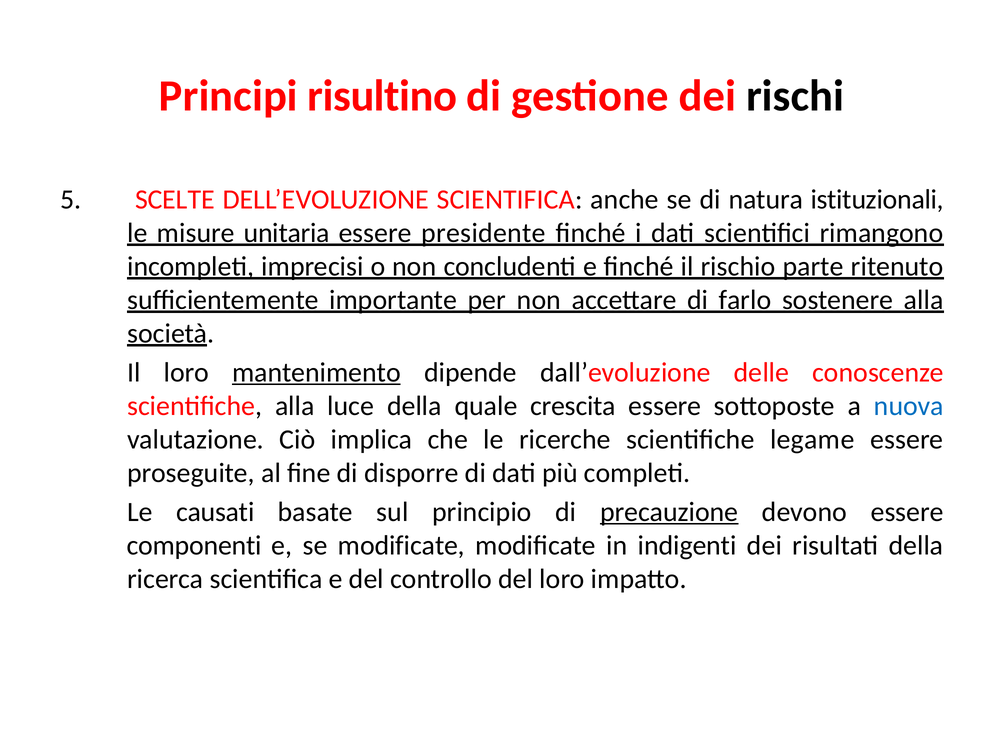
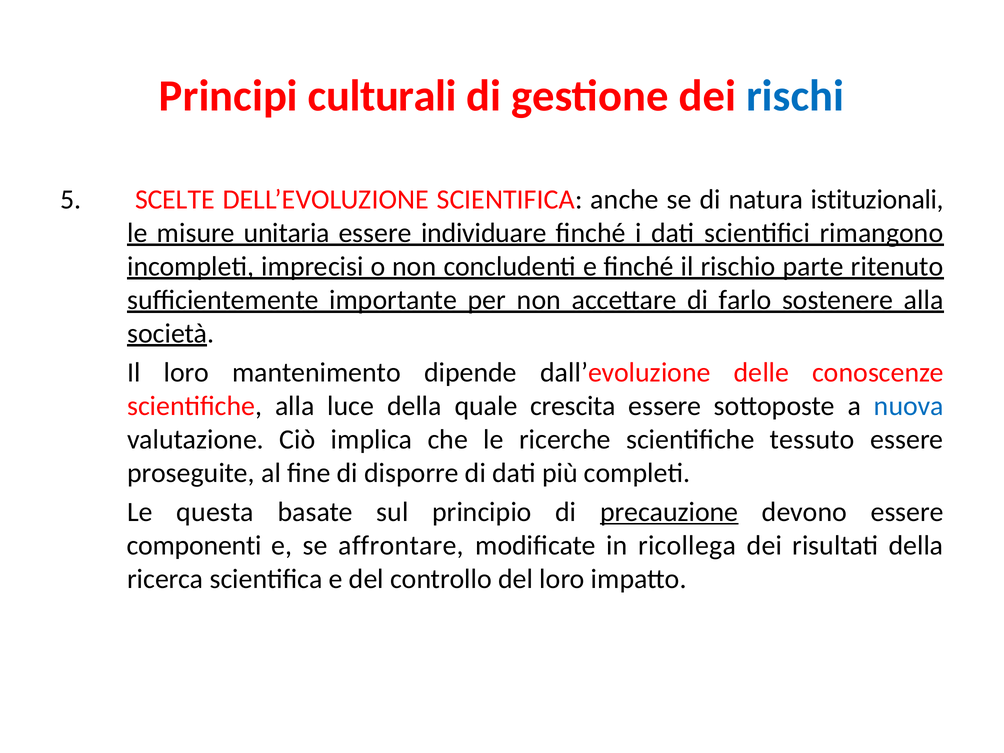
risultino: risultino -> culturali
rischi colour: black -> blue
presidente: presidente -> individuare
mantenimento underline: present -> none
legame: legame -> tessuto
causati: causati -> questa
se modificate: modificate -> affrontare
indigenti: indigenti -> ricollega
